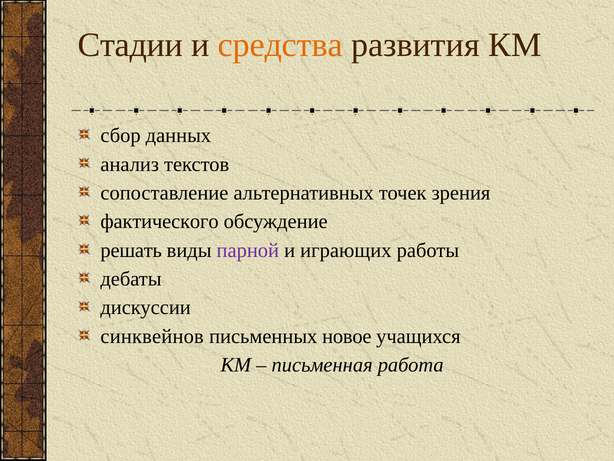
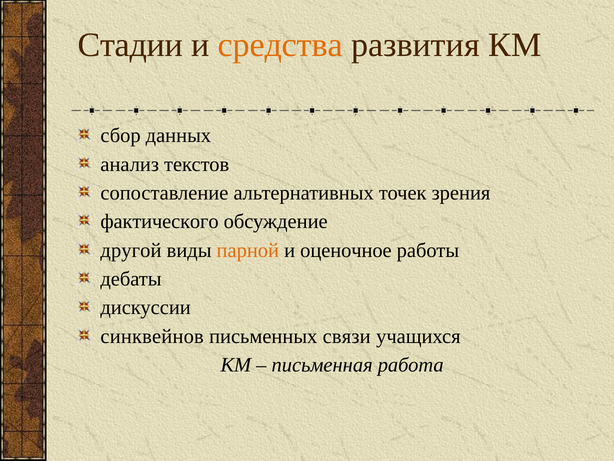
решать: решать -> другой
парной colour: purple -> orange
играющих: играющих -> оценочное
новое: новое -> связи
